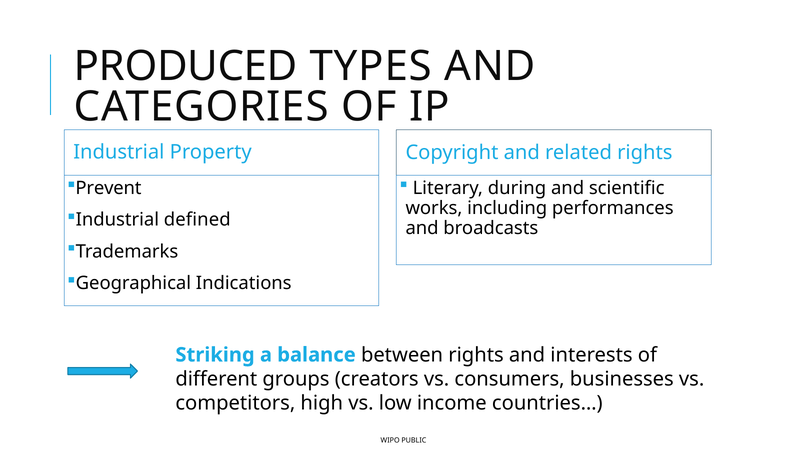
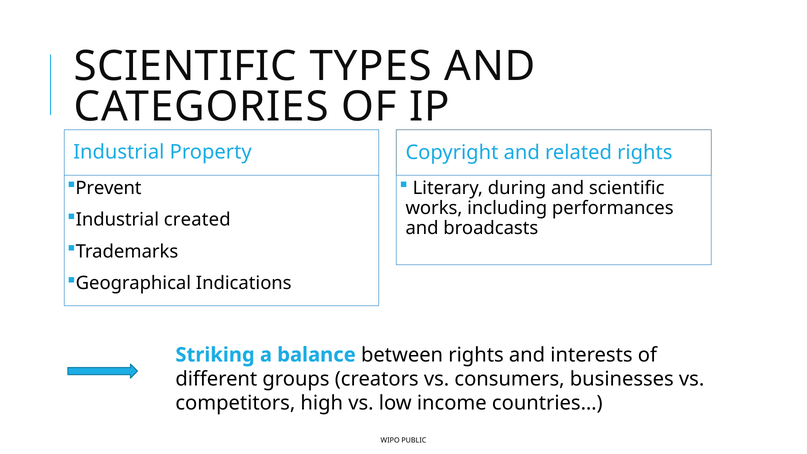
PRODUCED at (186, 66): PRODUCED -> SCIENTIFIC
defined: defined -> created
